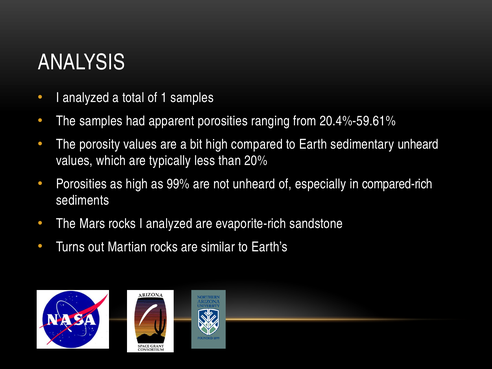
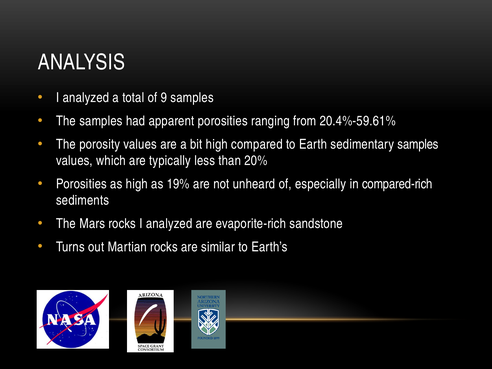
1: 1 -> 9
sedimentary unheard: unheard -> samples
99%: 99% -> 19%
